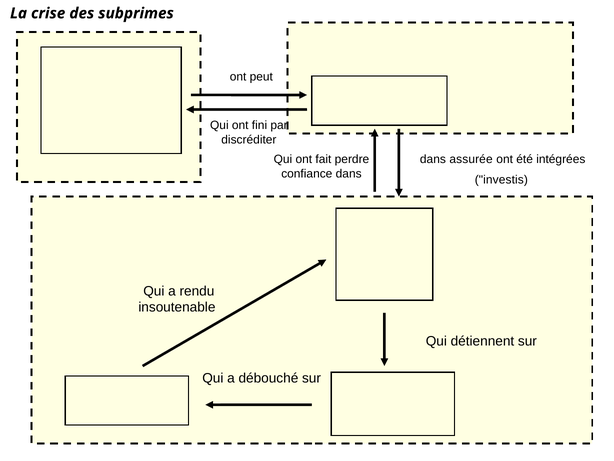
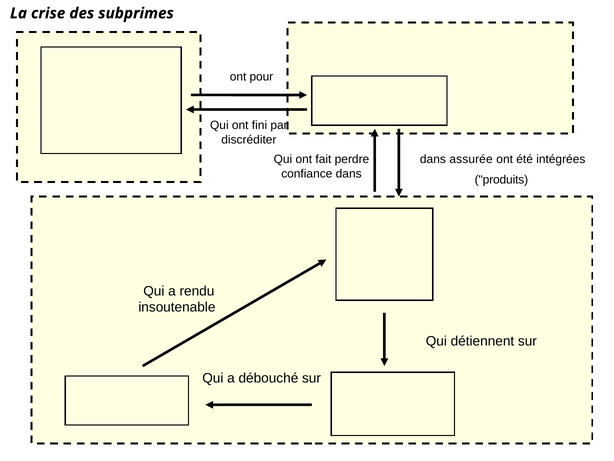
peut: peut -> pour
investis: investis -> produits
